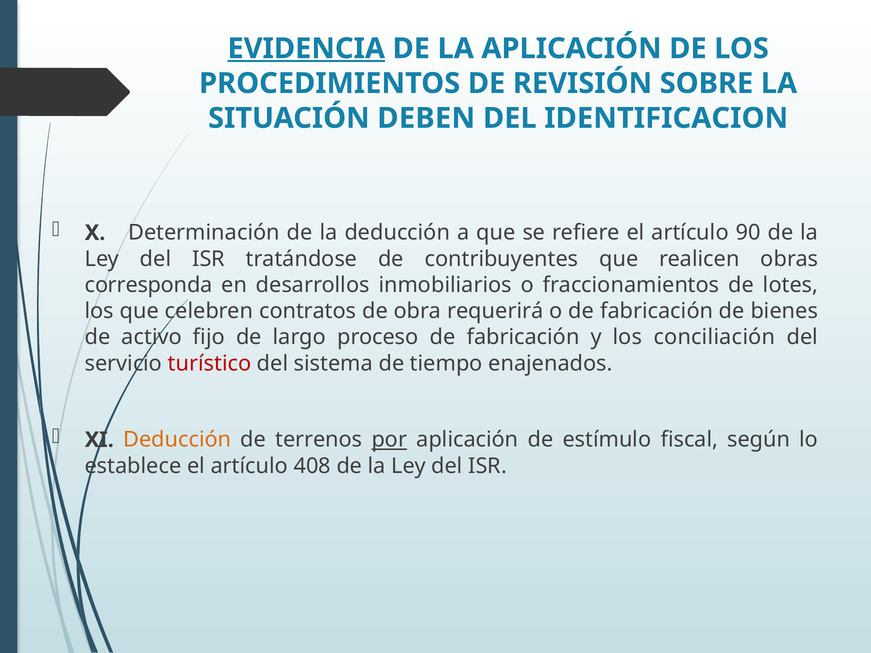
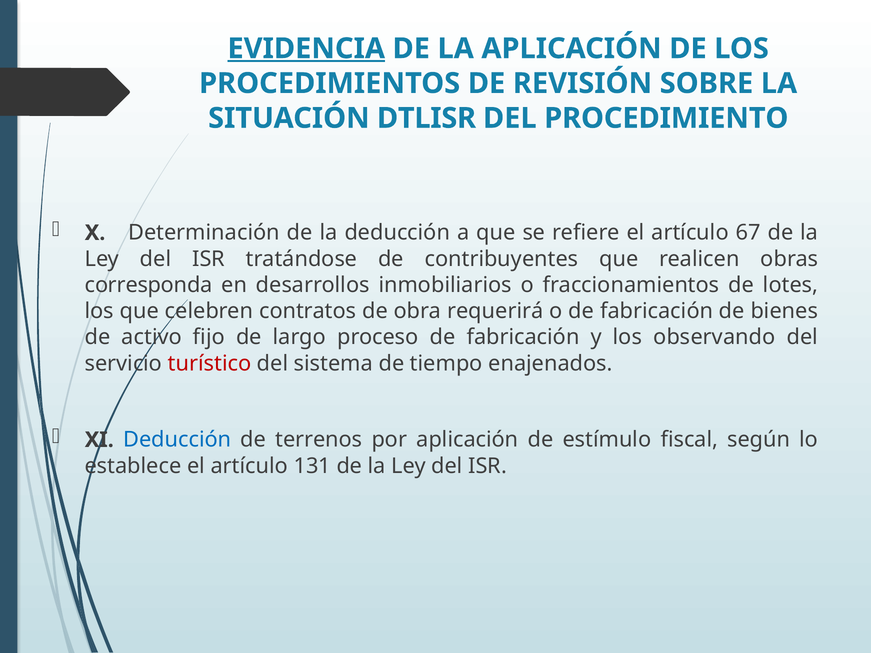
DEBEN: DEBEN -> DTLISR
IDENTIFICACION: IDENTIFICACION -> PROCEDIMIENTO
90: 90 -> 67
conciliación: conciliación -> observando
Deducción at (177, 440) colour: orange -> blue
por underline: present -> none
408: 408 -> 131
